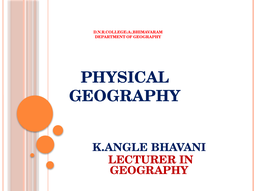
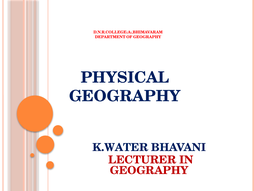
K.ANGLE: K.ANGLE -> K.WATER
